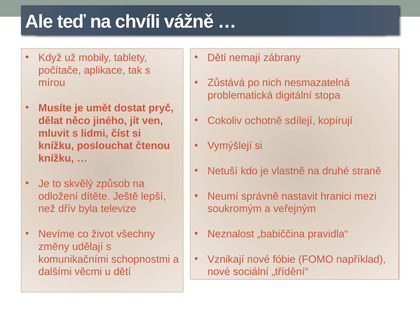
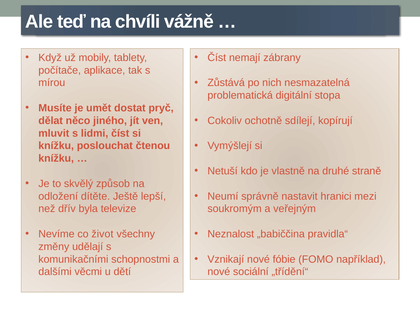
Dětí at (217, 58): Dětí -> Číst
